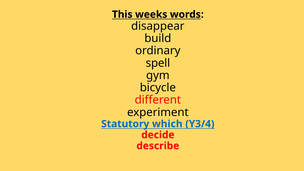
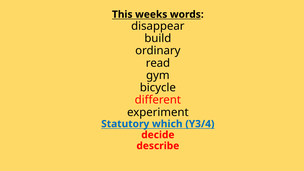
spell: spell -> read
